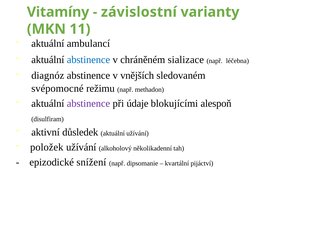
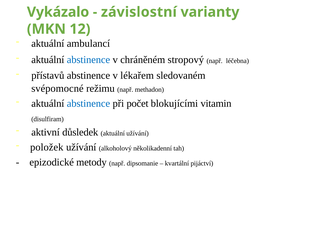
Vitamíny: Vitamíny -> Vykázalo
11: 11 -> 12
sializace: sializace -> stropový
diagnóz: diagnóz -> přístavů
vnějších: vnějších -> lékařem
abstinence at (88, 103) colour: purple -> blue
údaje: údaje -> počet
alespoň: alespoň -> vitamin
snížení: snížení -> metody
